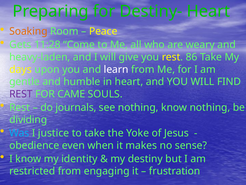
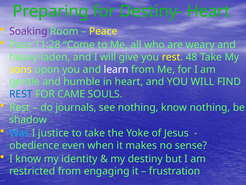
Soaking colour: orange -> purple
Gets: Gets -> Pass
86: 86 -> 48
days: days -> sons
REST at (21, 94) colour: purple -> blue
dividing: dividing -> shadow
